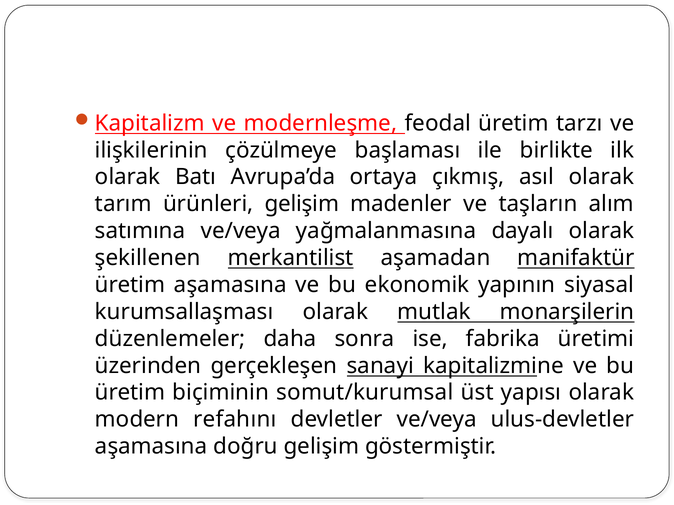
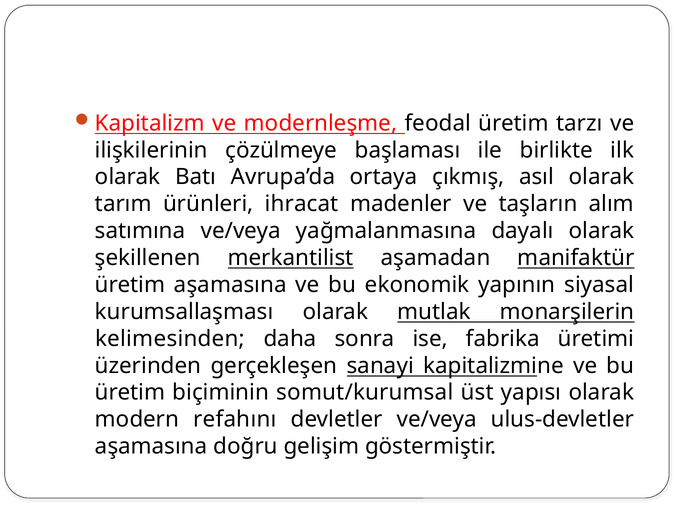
ürünleri gelişim: gelişim -> ihracat
düzenlemeler: düzenlemeler -> kelimesinden
